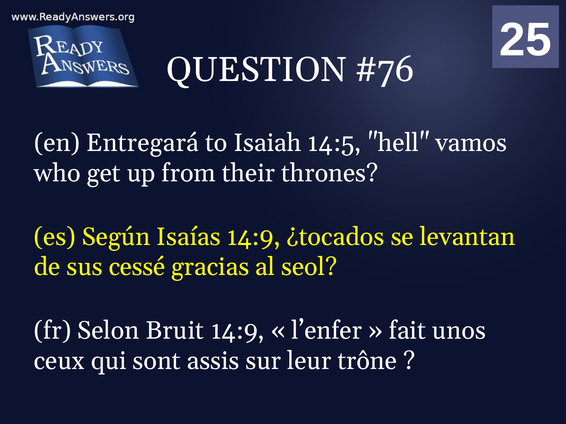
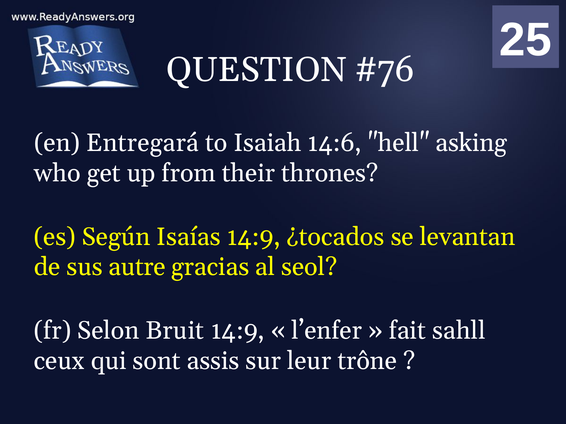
14:5: 14:5 -> 14:6
vamos: vamos -> asking
cessé: cessé -> autre
unos: unos -> sahll
